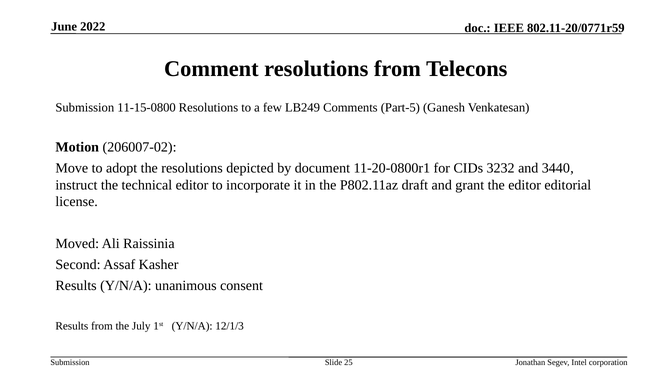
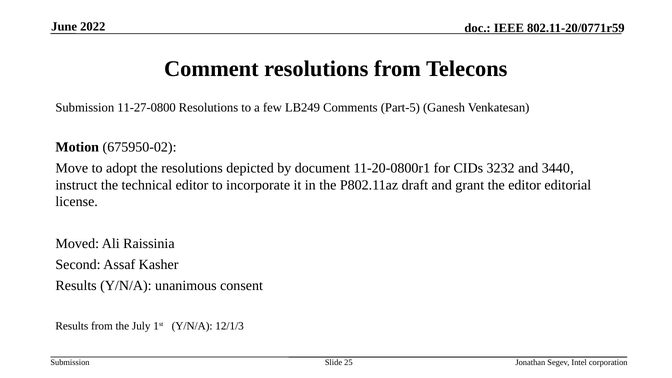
11-15-0800: 11-15-0800 -> 11-27-0800
206007-02: 206007-02 -> 675950-02
